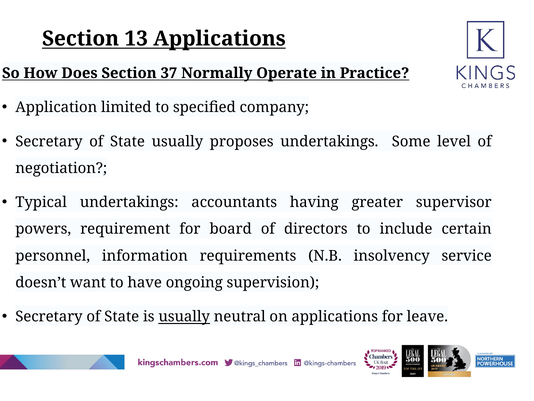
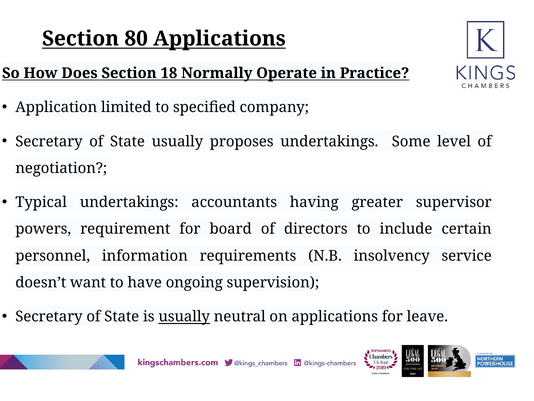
13: 13 -> 80
37: 37 -> 18
